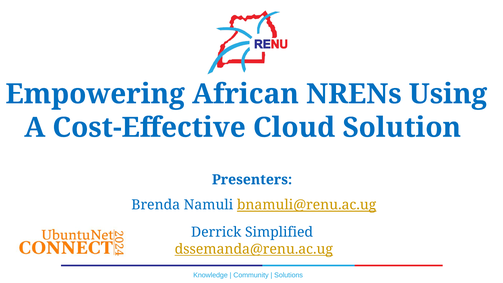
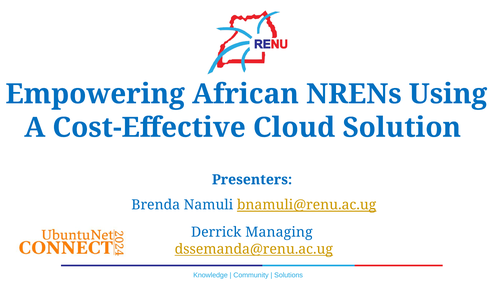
Simplified: Simplified -> Managing
